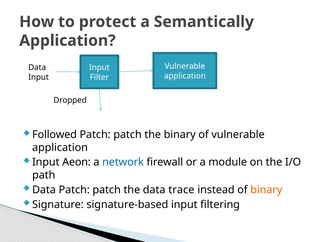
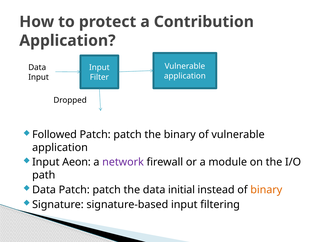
Semantically: Semantically -> Contribution
network colour: blue -> purple
trace: trace -> initial
